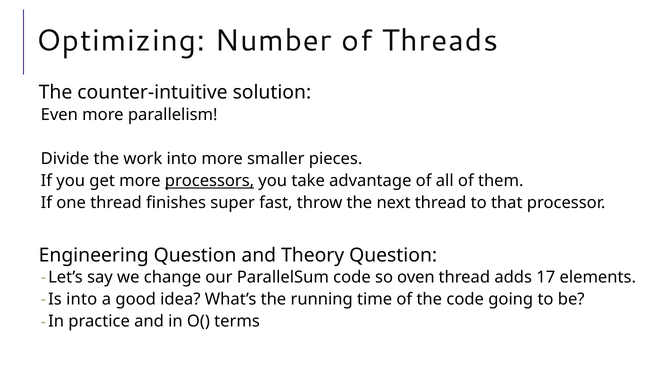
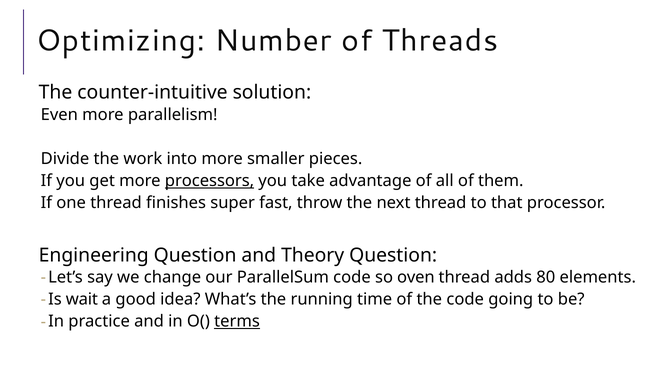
17: 17 -> 80
Is into: into -> wait
terms underline: none -> present
